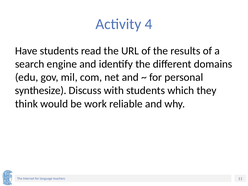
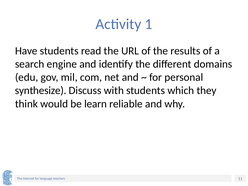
4: 4 -> 1
work: work -> learn
